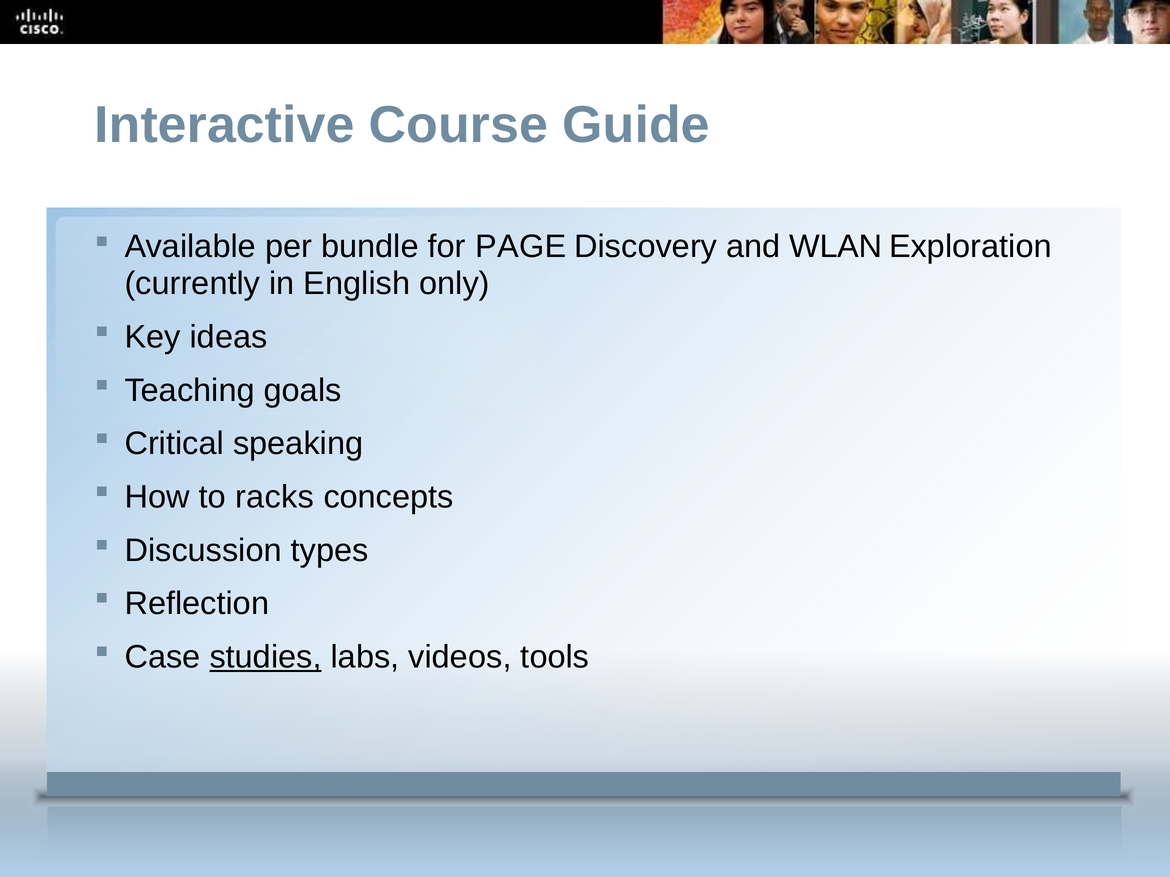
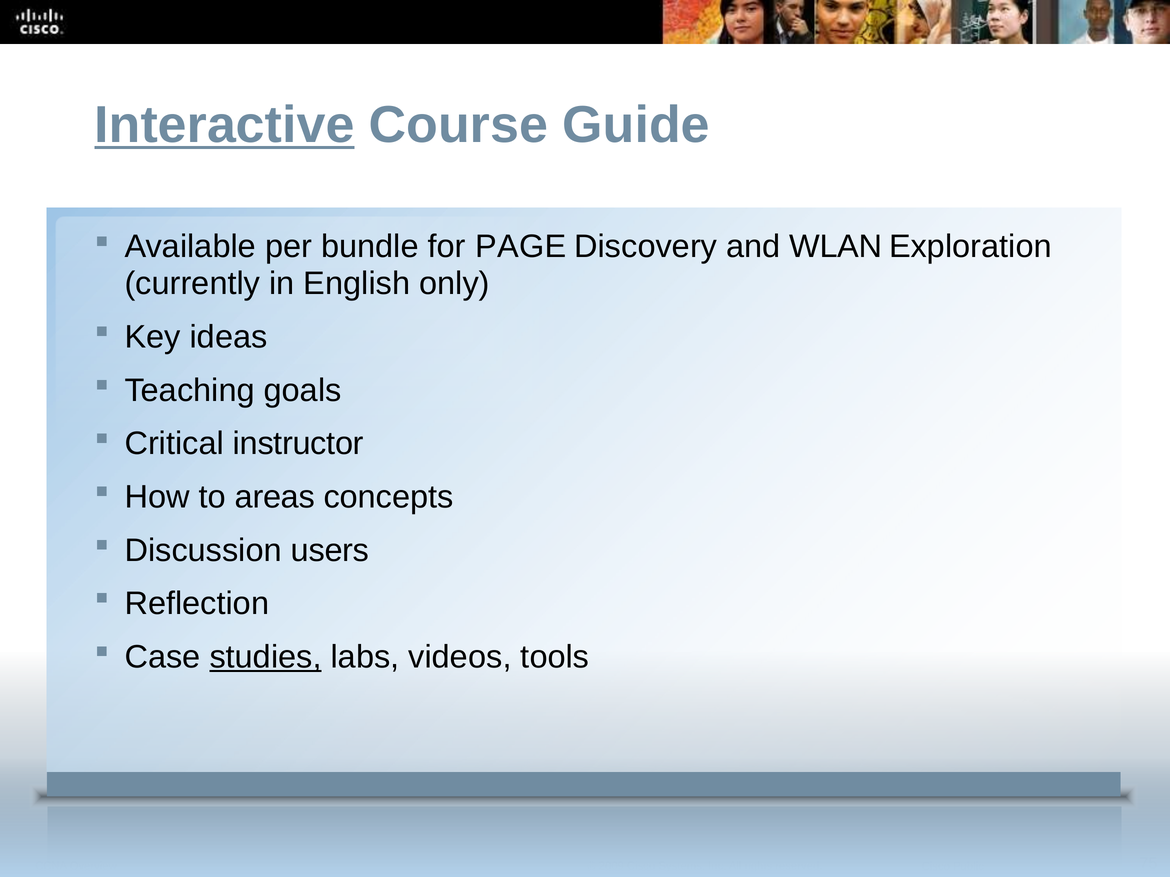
Interactive underline: none -> present
speaking: speaking -> instructor
racks: racks -> areas
types: types -> users
